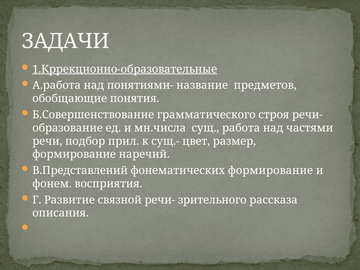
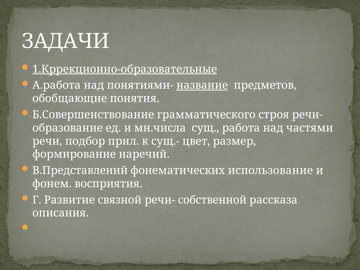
название underline: none -> present
фонематических формирование: формирование -> использование
зрительного: зрительного -> собственной
